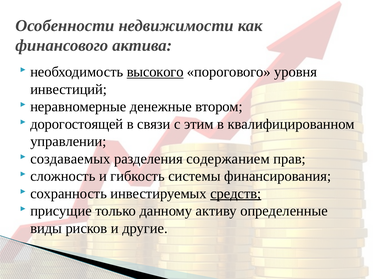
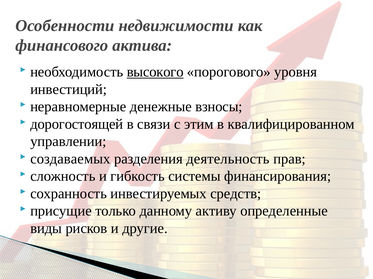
втором: втором -> взносы
содержанием: содержанием -> деятельность
средств underline: present -> none
